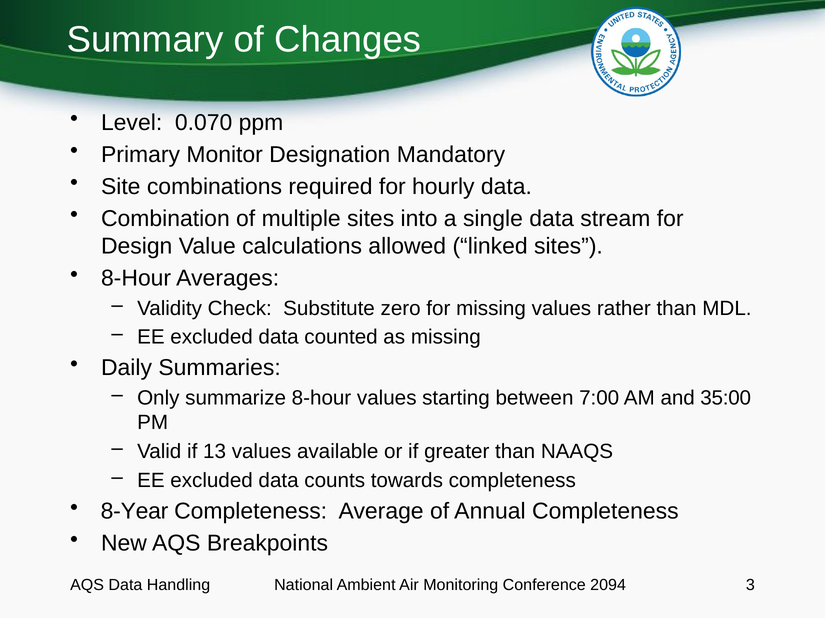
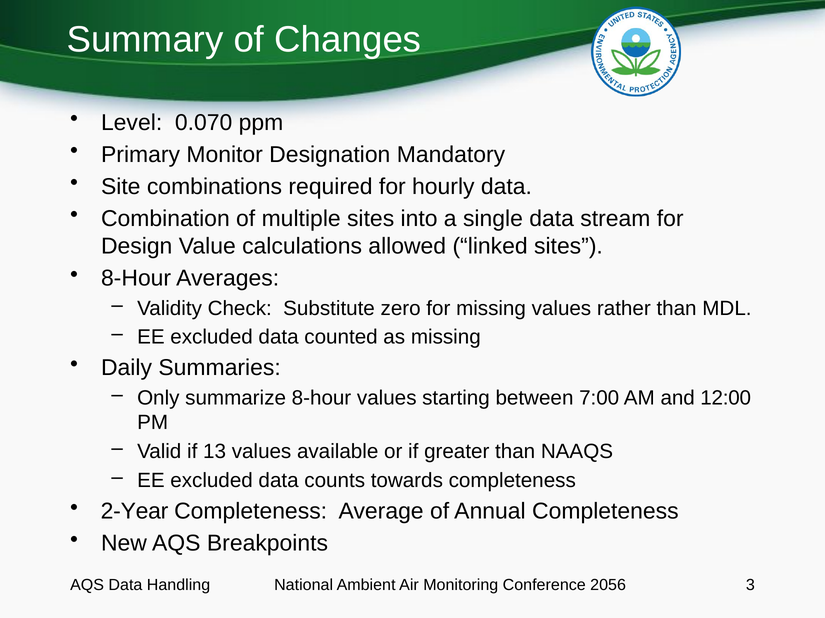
35:00: 35:00 -> 12:00
8-Year: 8-Year -> 2-Year
2094: 2094 -> 2056
